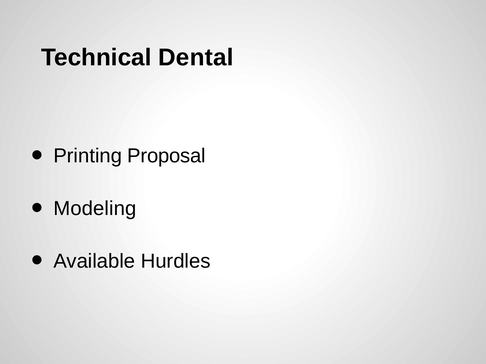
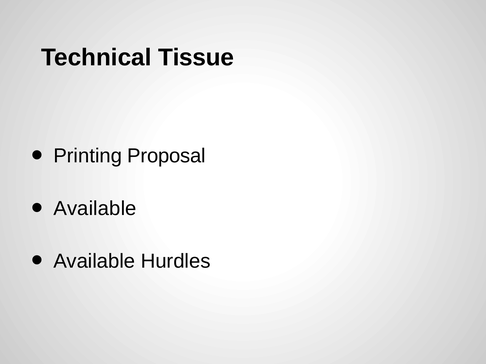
Dental: Dental -> Tissue
Modeling at (95, 209): Modeling -> Available
